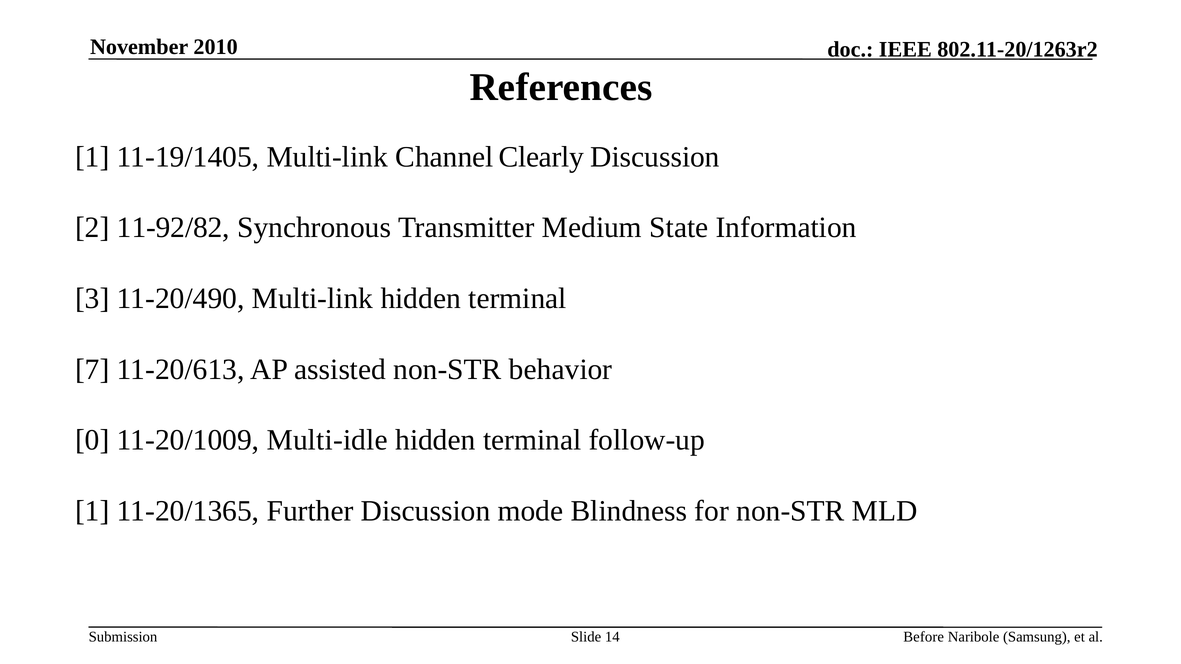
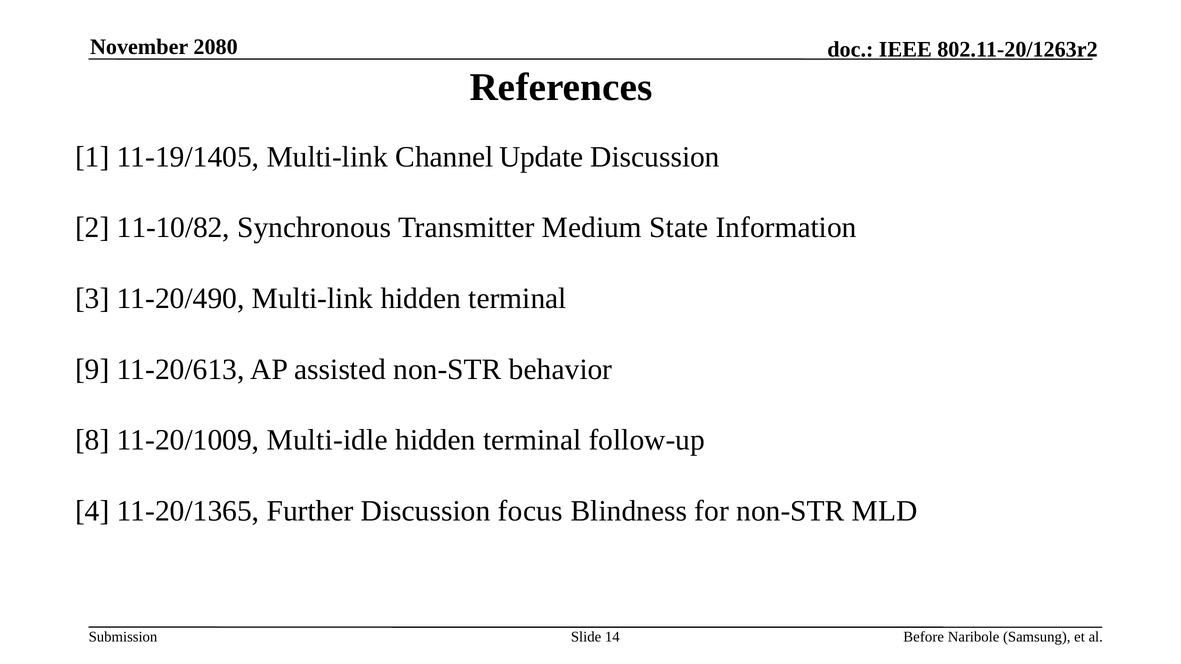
2010: 2010 -> 2080
Clearly: Clearly -> Update
11-92/82: 11-92/82 -> 11-10/82
7: 7 -> 9
0: 0 -> 8
1 at (92, 511): 1 -> 4
mode: mode -> focus
